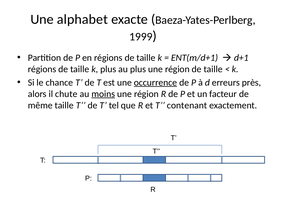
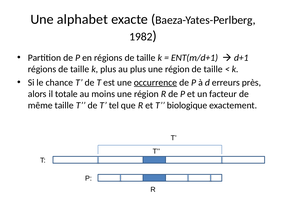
1999: 1999 -> 1982
chute: chute -> totale
moins underline: present -> none
contenant: contenant -> biologique
